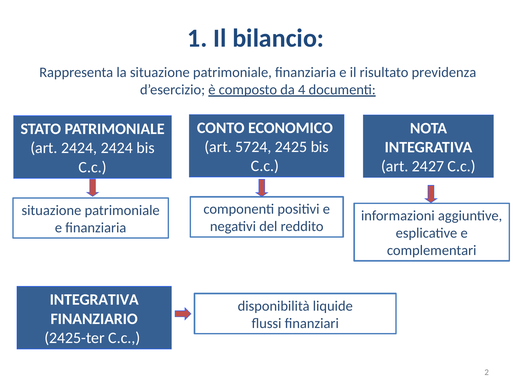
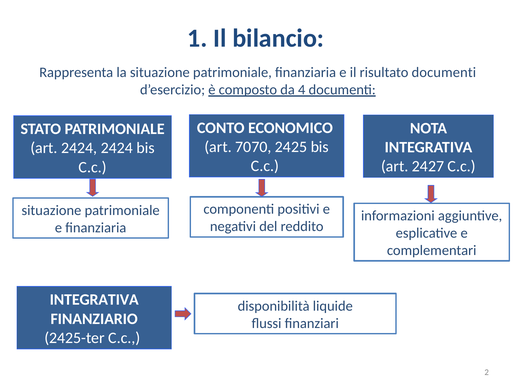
risultato previdenza: previdenza -> documenti
5724: 5724 -> 7070
